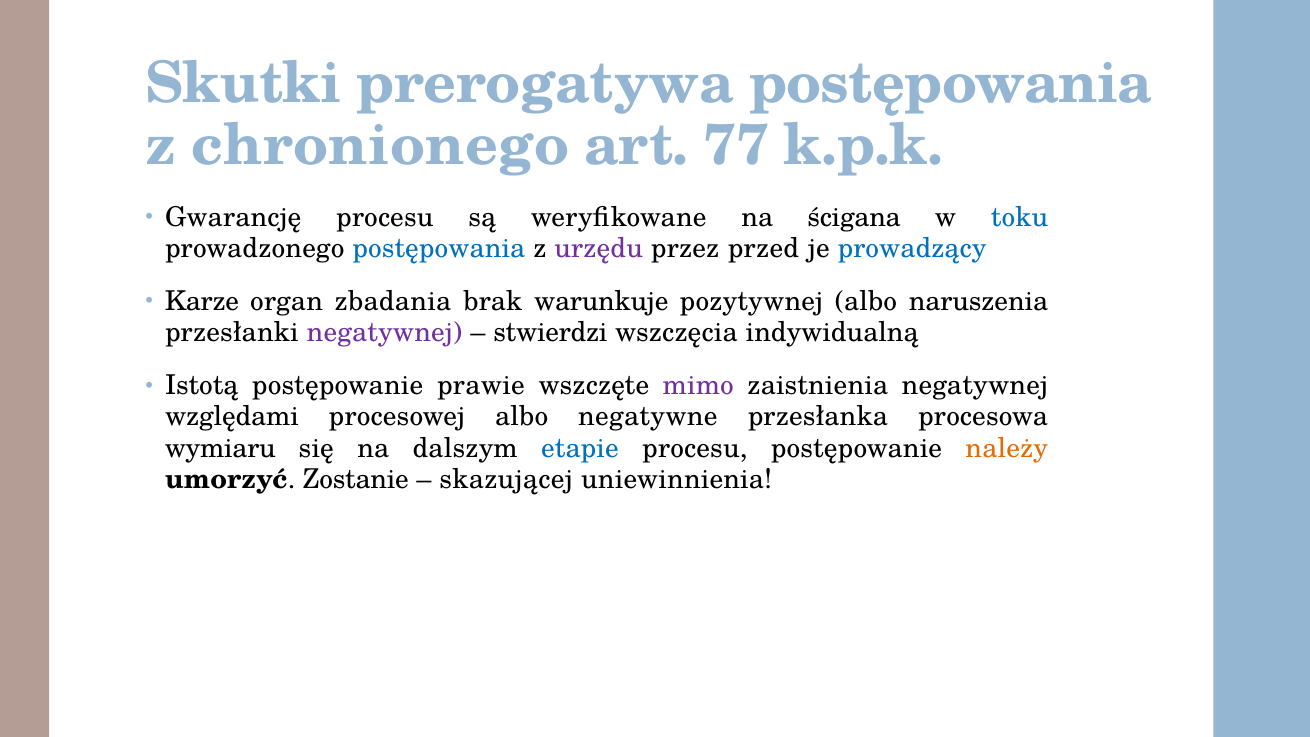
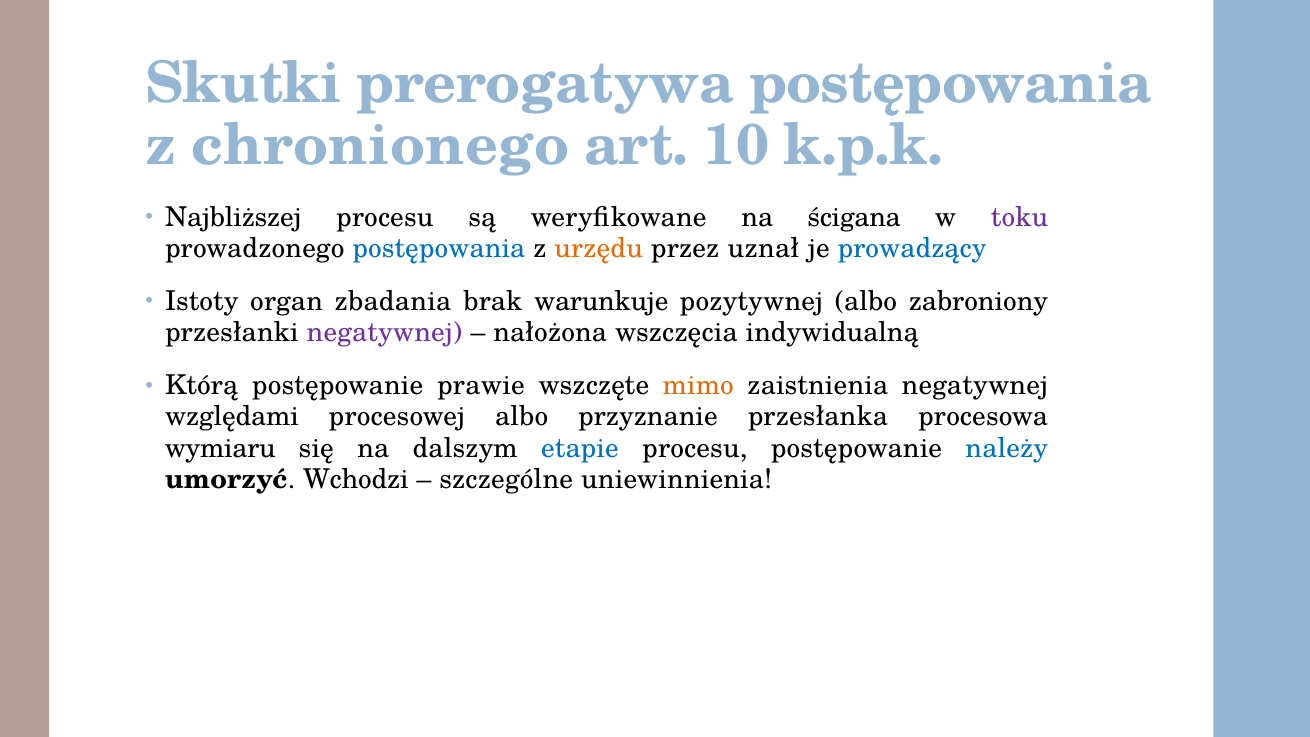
77: 77 -> 10
Gwarancję: Gwarancję -> Najbliższej
toku colour: blue -> purple
urzędu colour: purple -> orange
przed: przed -> uznał
Karze: Karze -> Istoty
naruszenia: naruszenia -> zabroniony
stwierdzi: stwierdzi -> nałożona
Istotą: Istotą -> Którą
mimo colour: purple -> orange
negatywne: negatywne -> przyznanie
należy colour: orange -> blue
Zostanie: Zostanie -> Wchodzi
skazującej: skazującej -> szczególne
